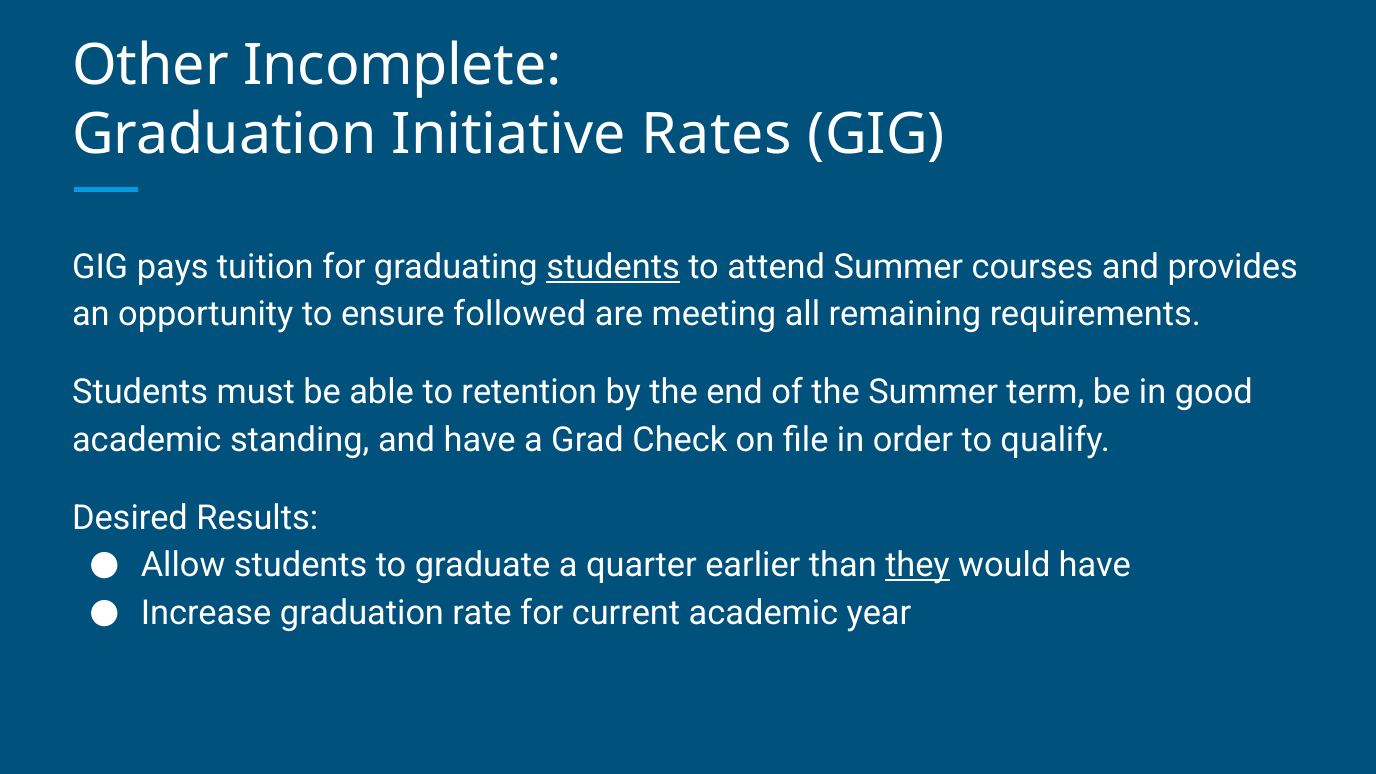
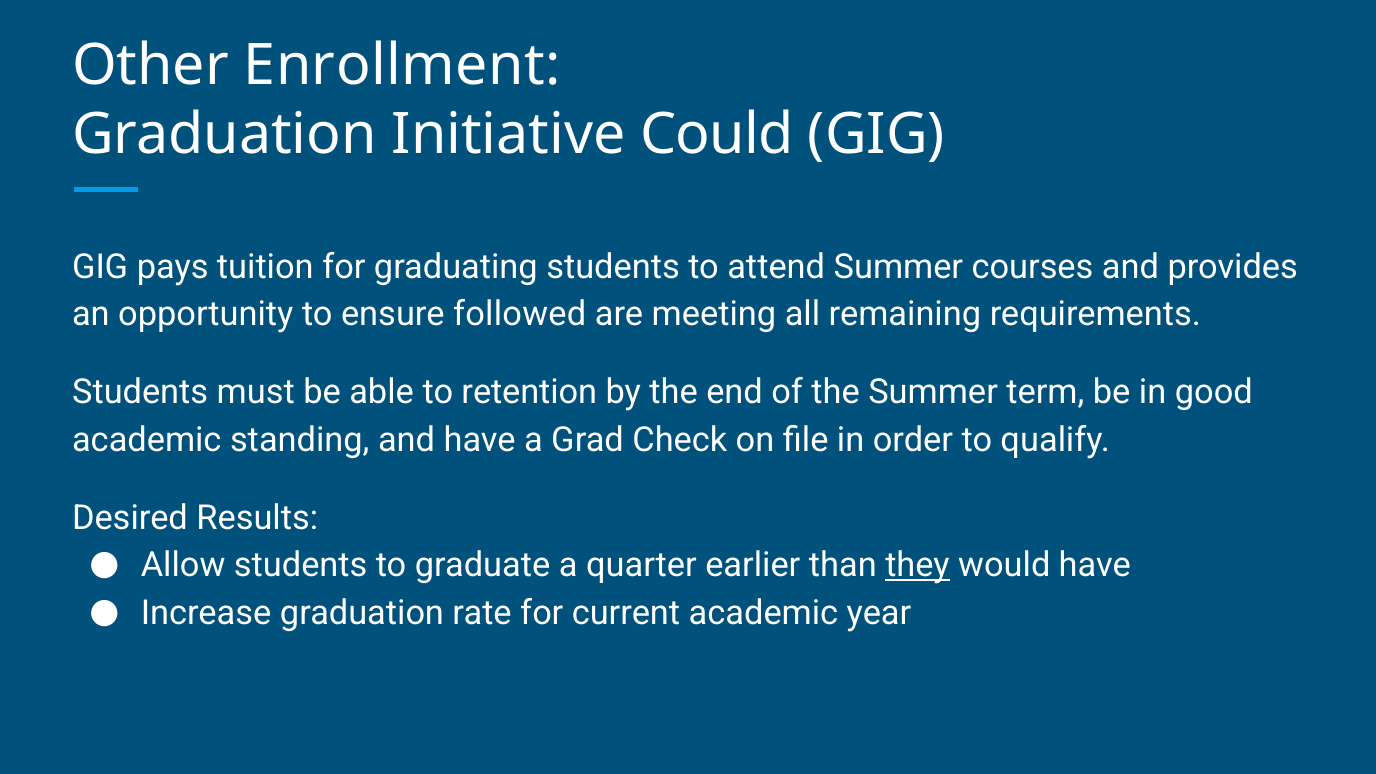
Incomplete: Incomplete -> Enrollment
Rates: Rates -> Could
students at (613, 267) underline: present -> none
